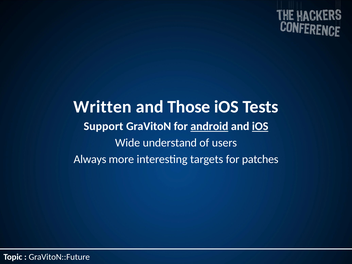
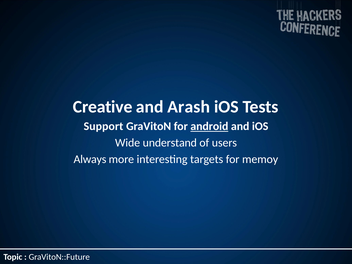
Written: Written -> Creative
Those: Those -> Arash
iOS at (260, 126) underline: present -> none
patches: patches -> memoy
